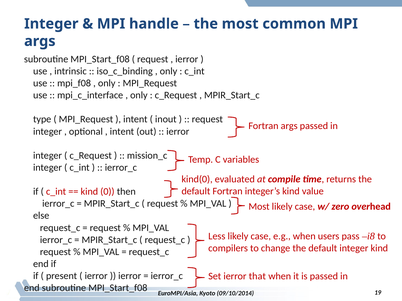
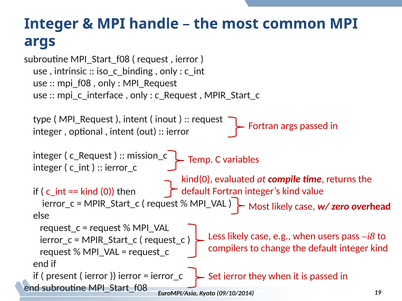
that: that -> they
